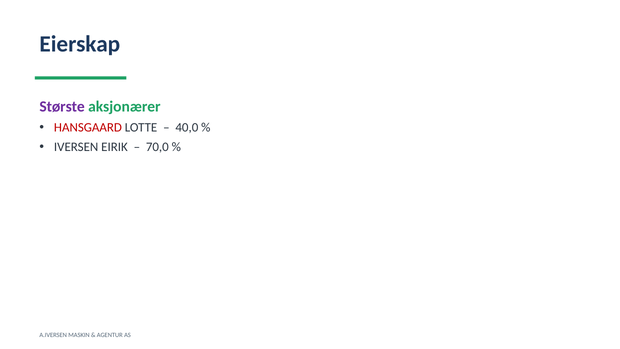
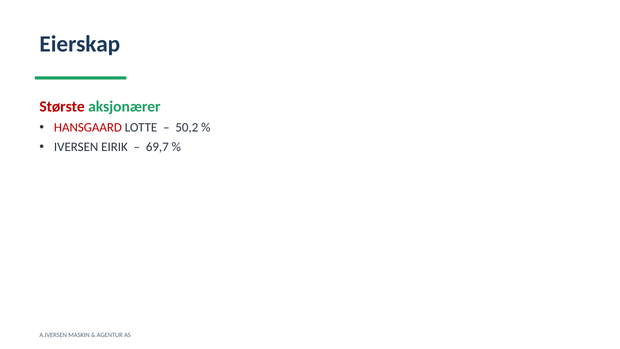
Største colour: purple -> red
40,0: 40,0 -> 50,2
70,0: 70,0 -> 69,7
